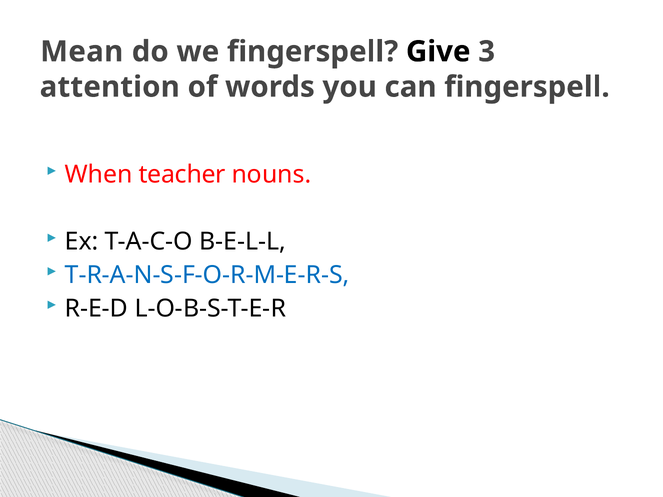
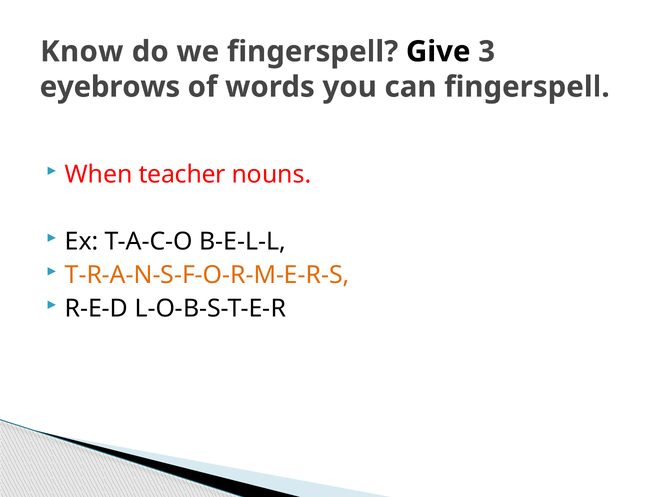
Mean: Mean -> Know
attention: attention -> eyebrows
T-R-A-N-S-F-O-R-M-E-R-S colour: blue -> orange
